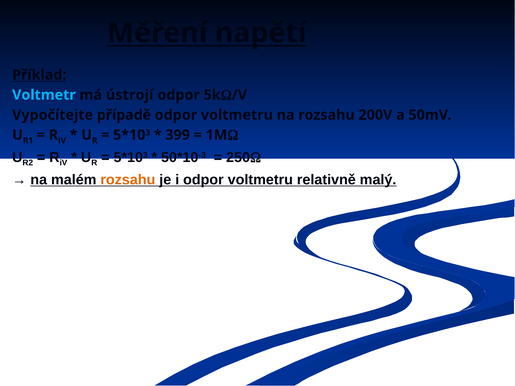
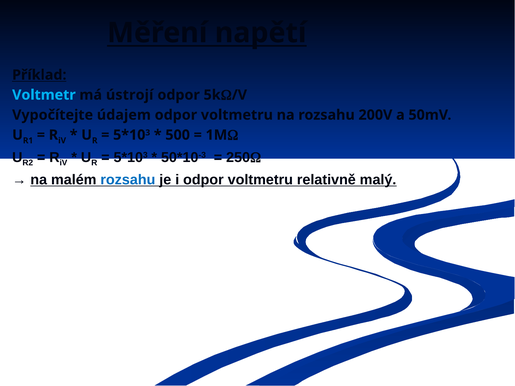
případě: případě -> údajem
399: 399 -> 500
rozsahu at (128, 180) colour: orange -> blue
